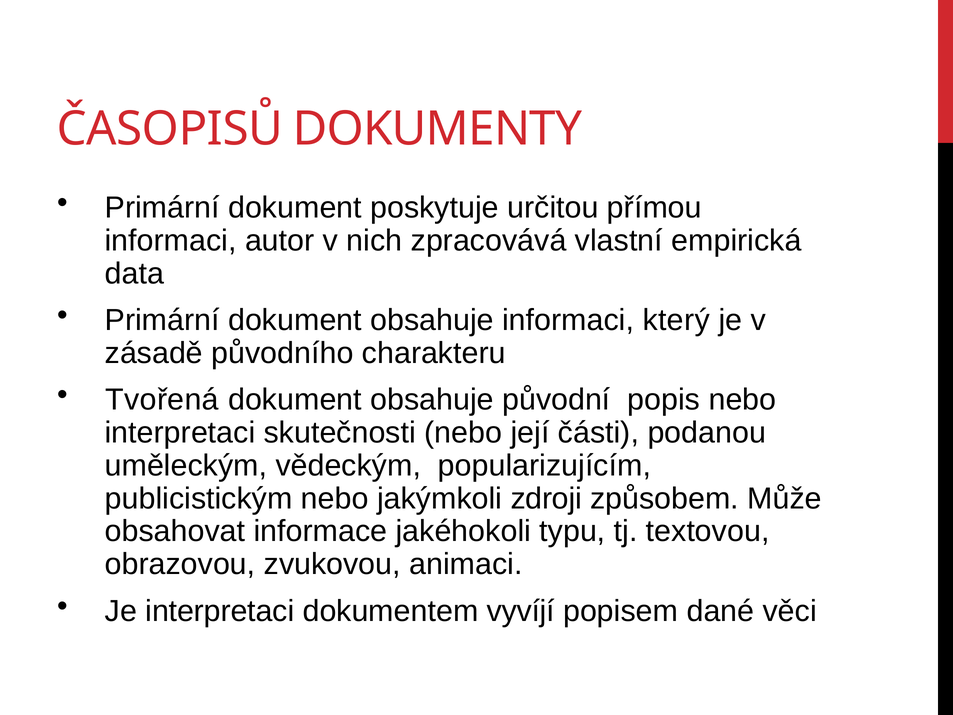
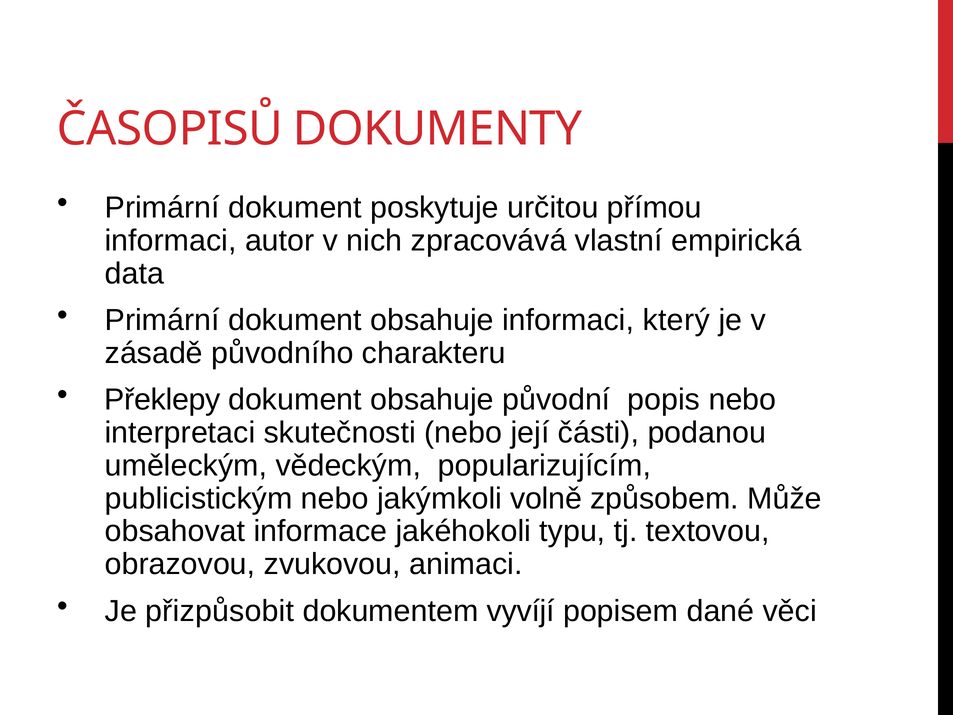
Tvořená: Tvořená -> Překlepy
zdroji: zdroji -> volně
Je interpretaci: interpretaci -> přizpůsobit
